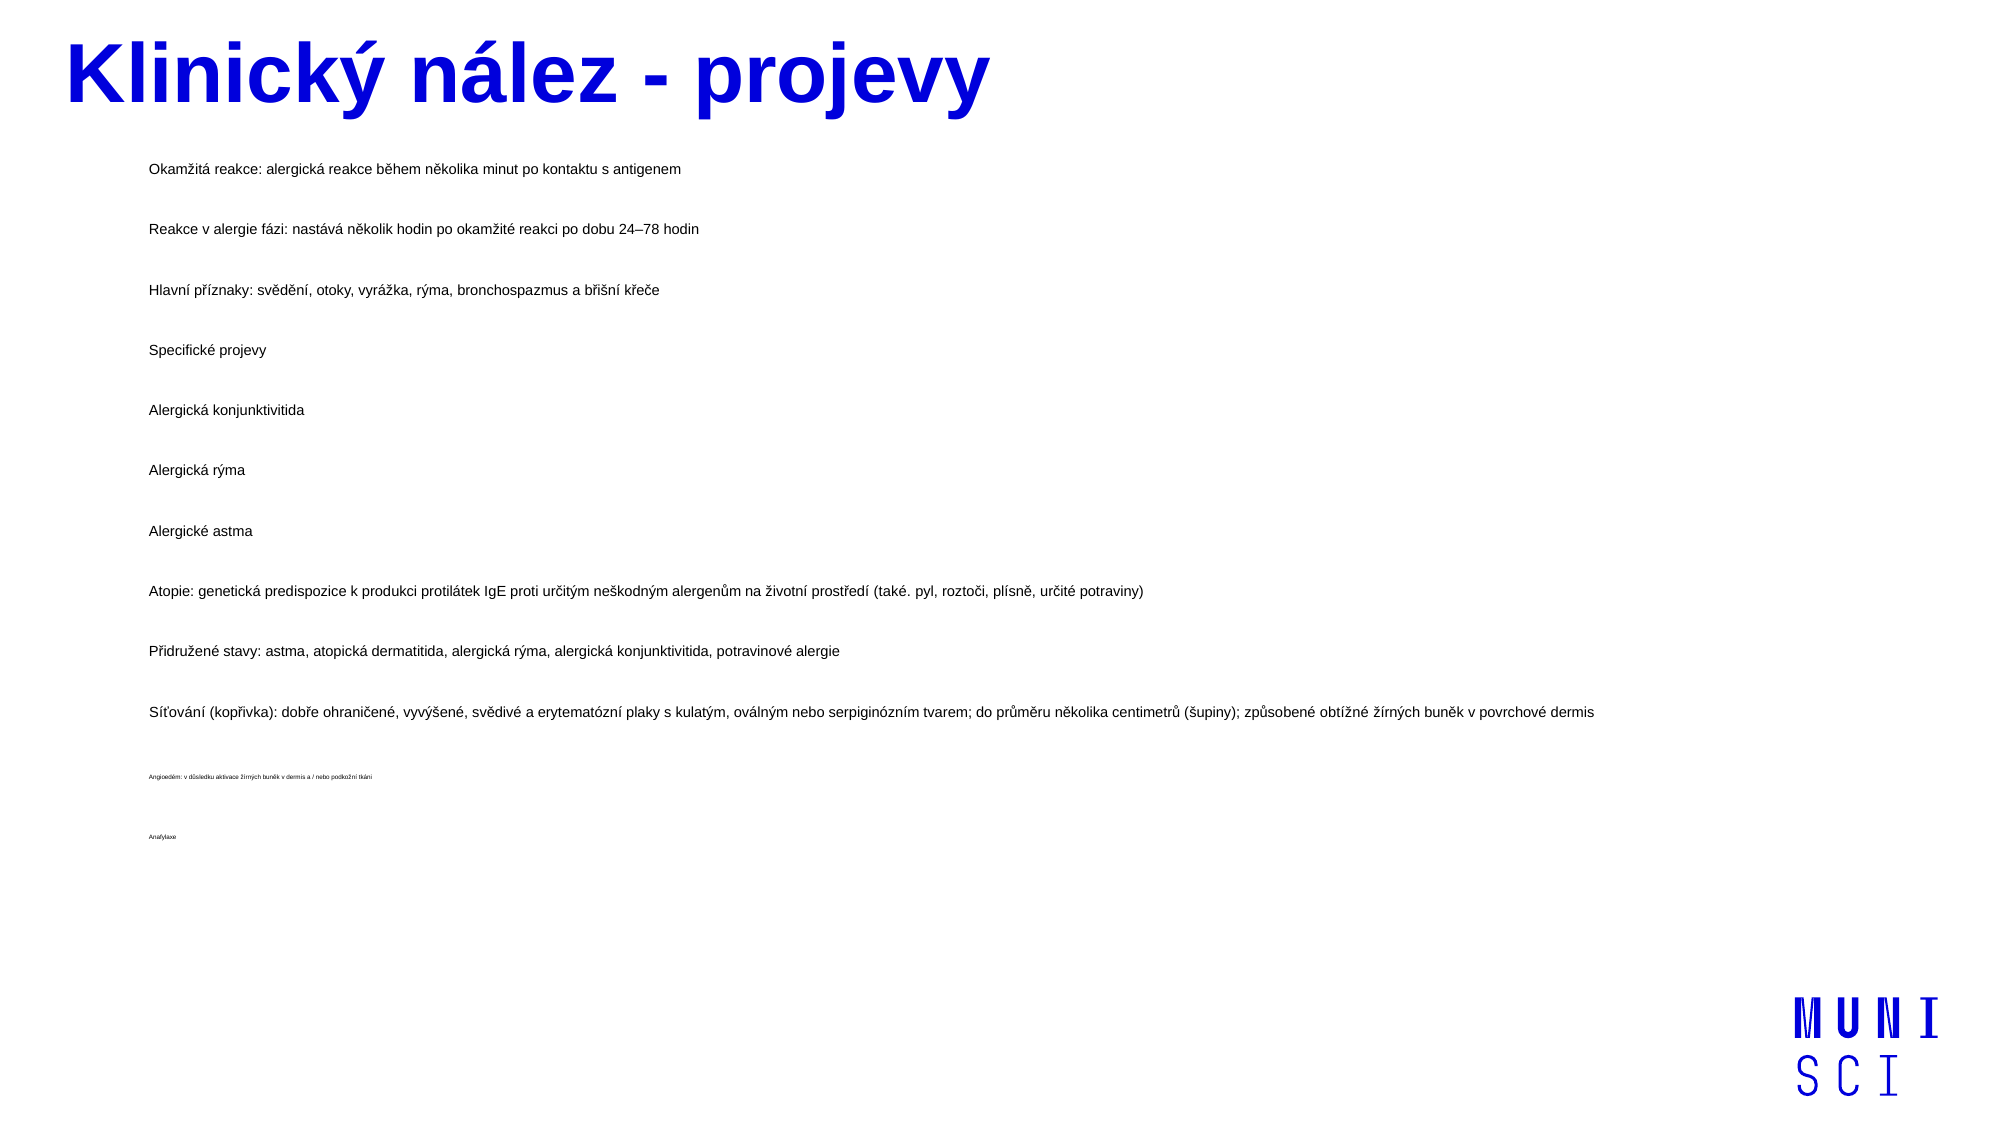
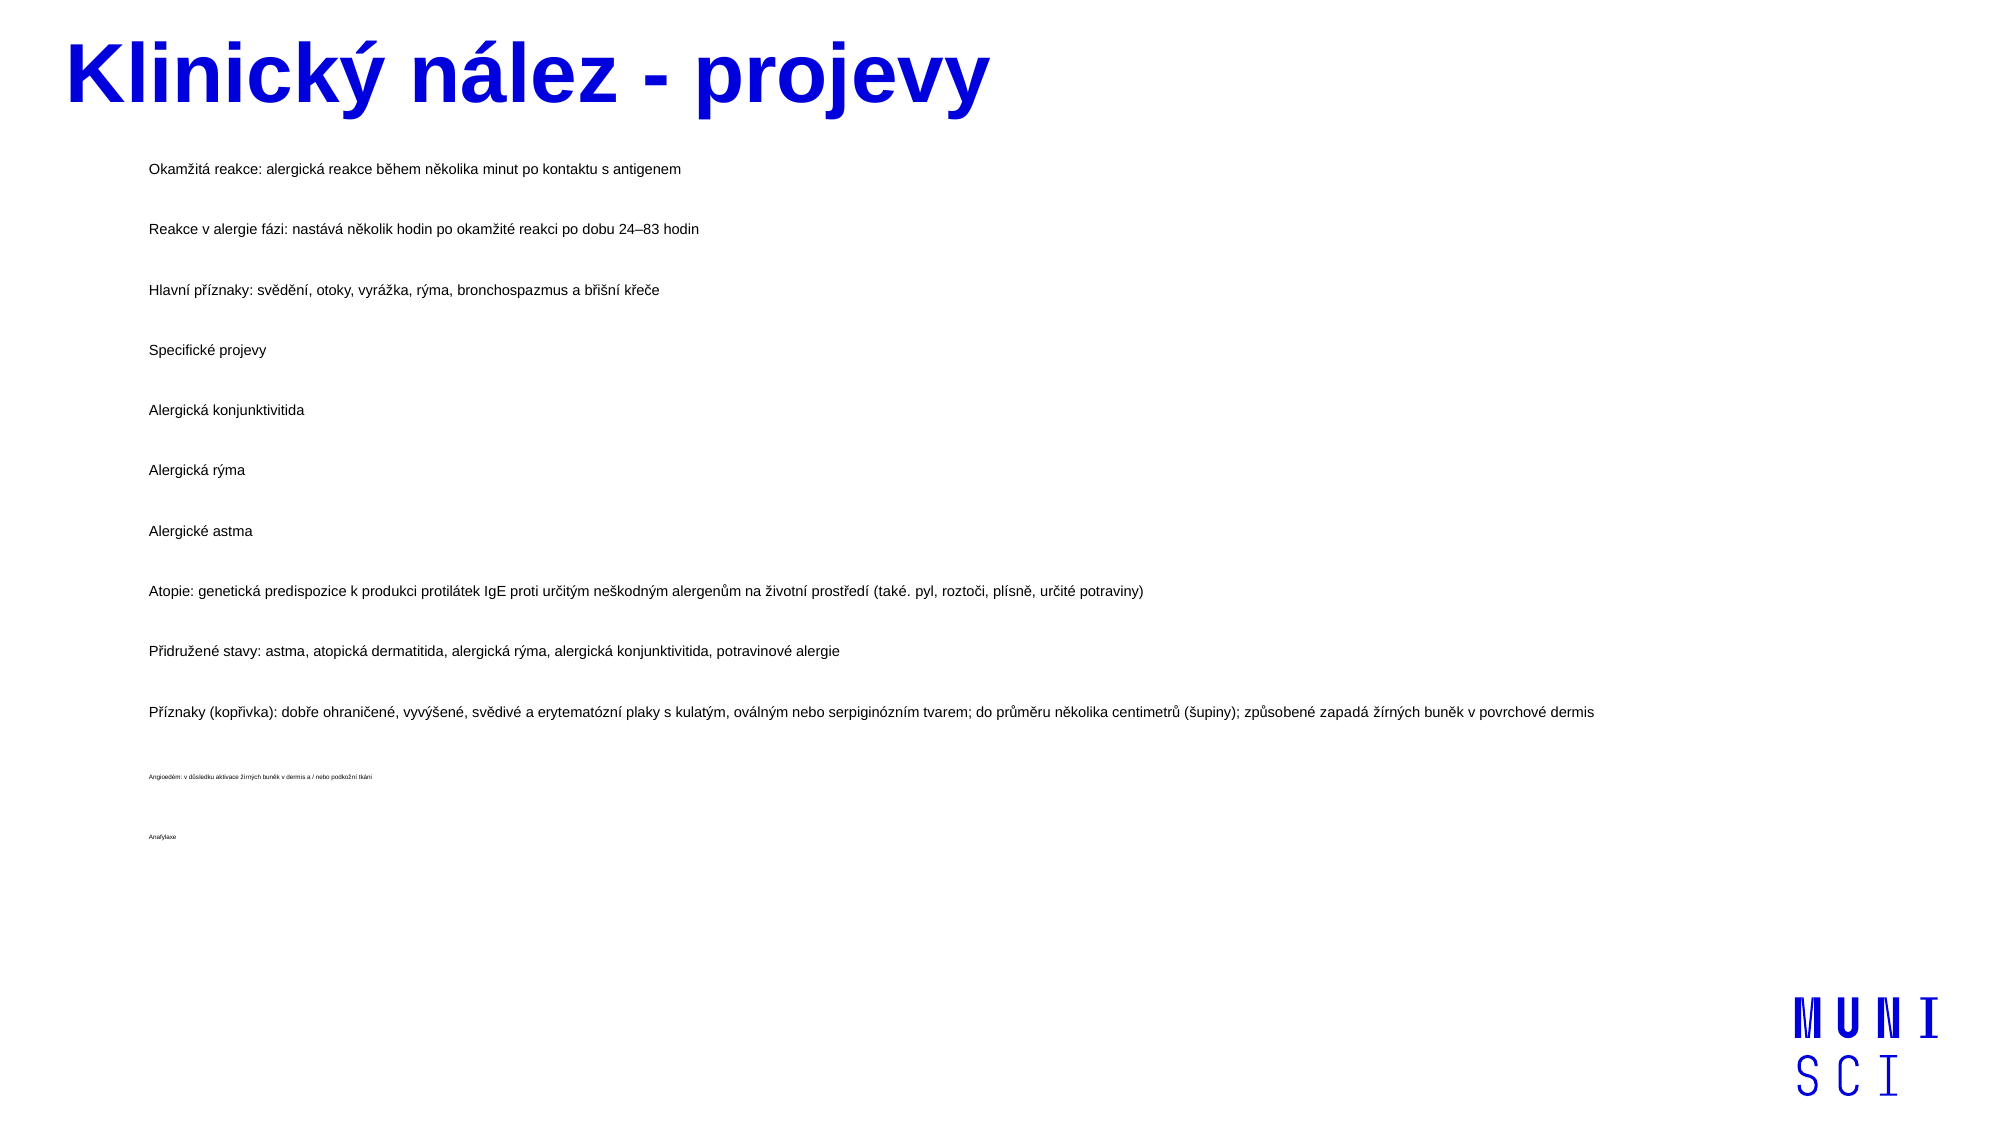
24–78: 24–78 -> 24–83
Síťování at (177, 713): Síťování -> Příznaky
obtížné: obtížné -> zapadá
